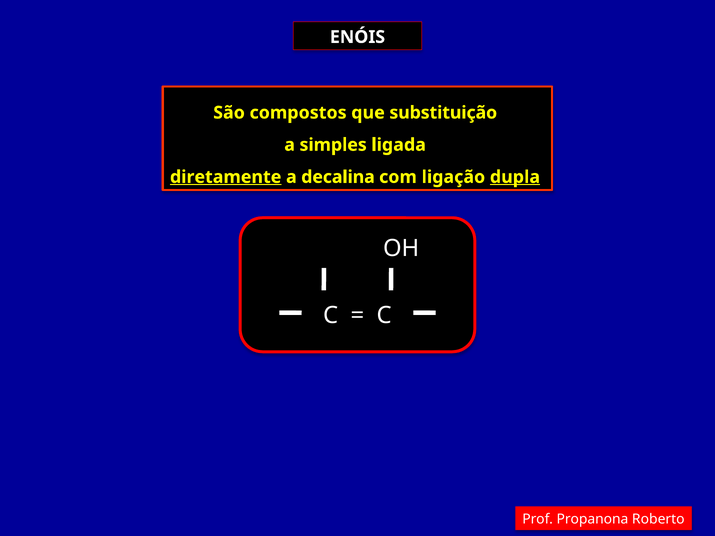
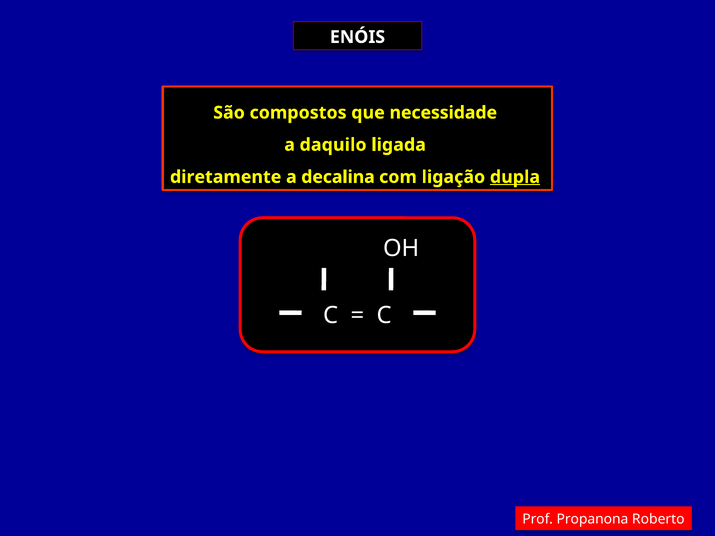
substituição: substituição -> necessidade
simples: simples -> daquilo
diretamente underline: present -> none
